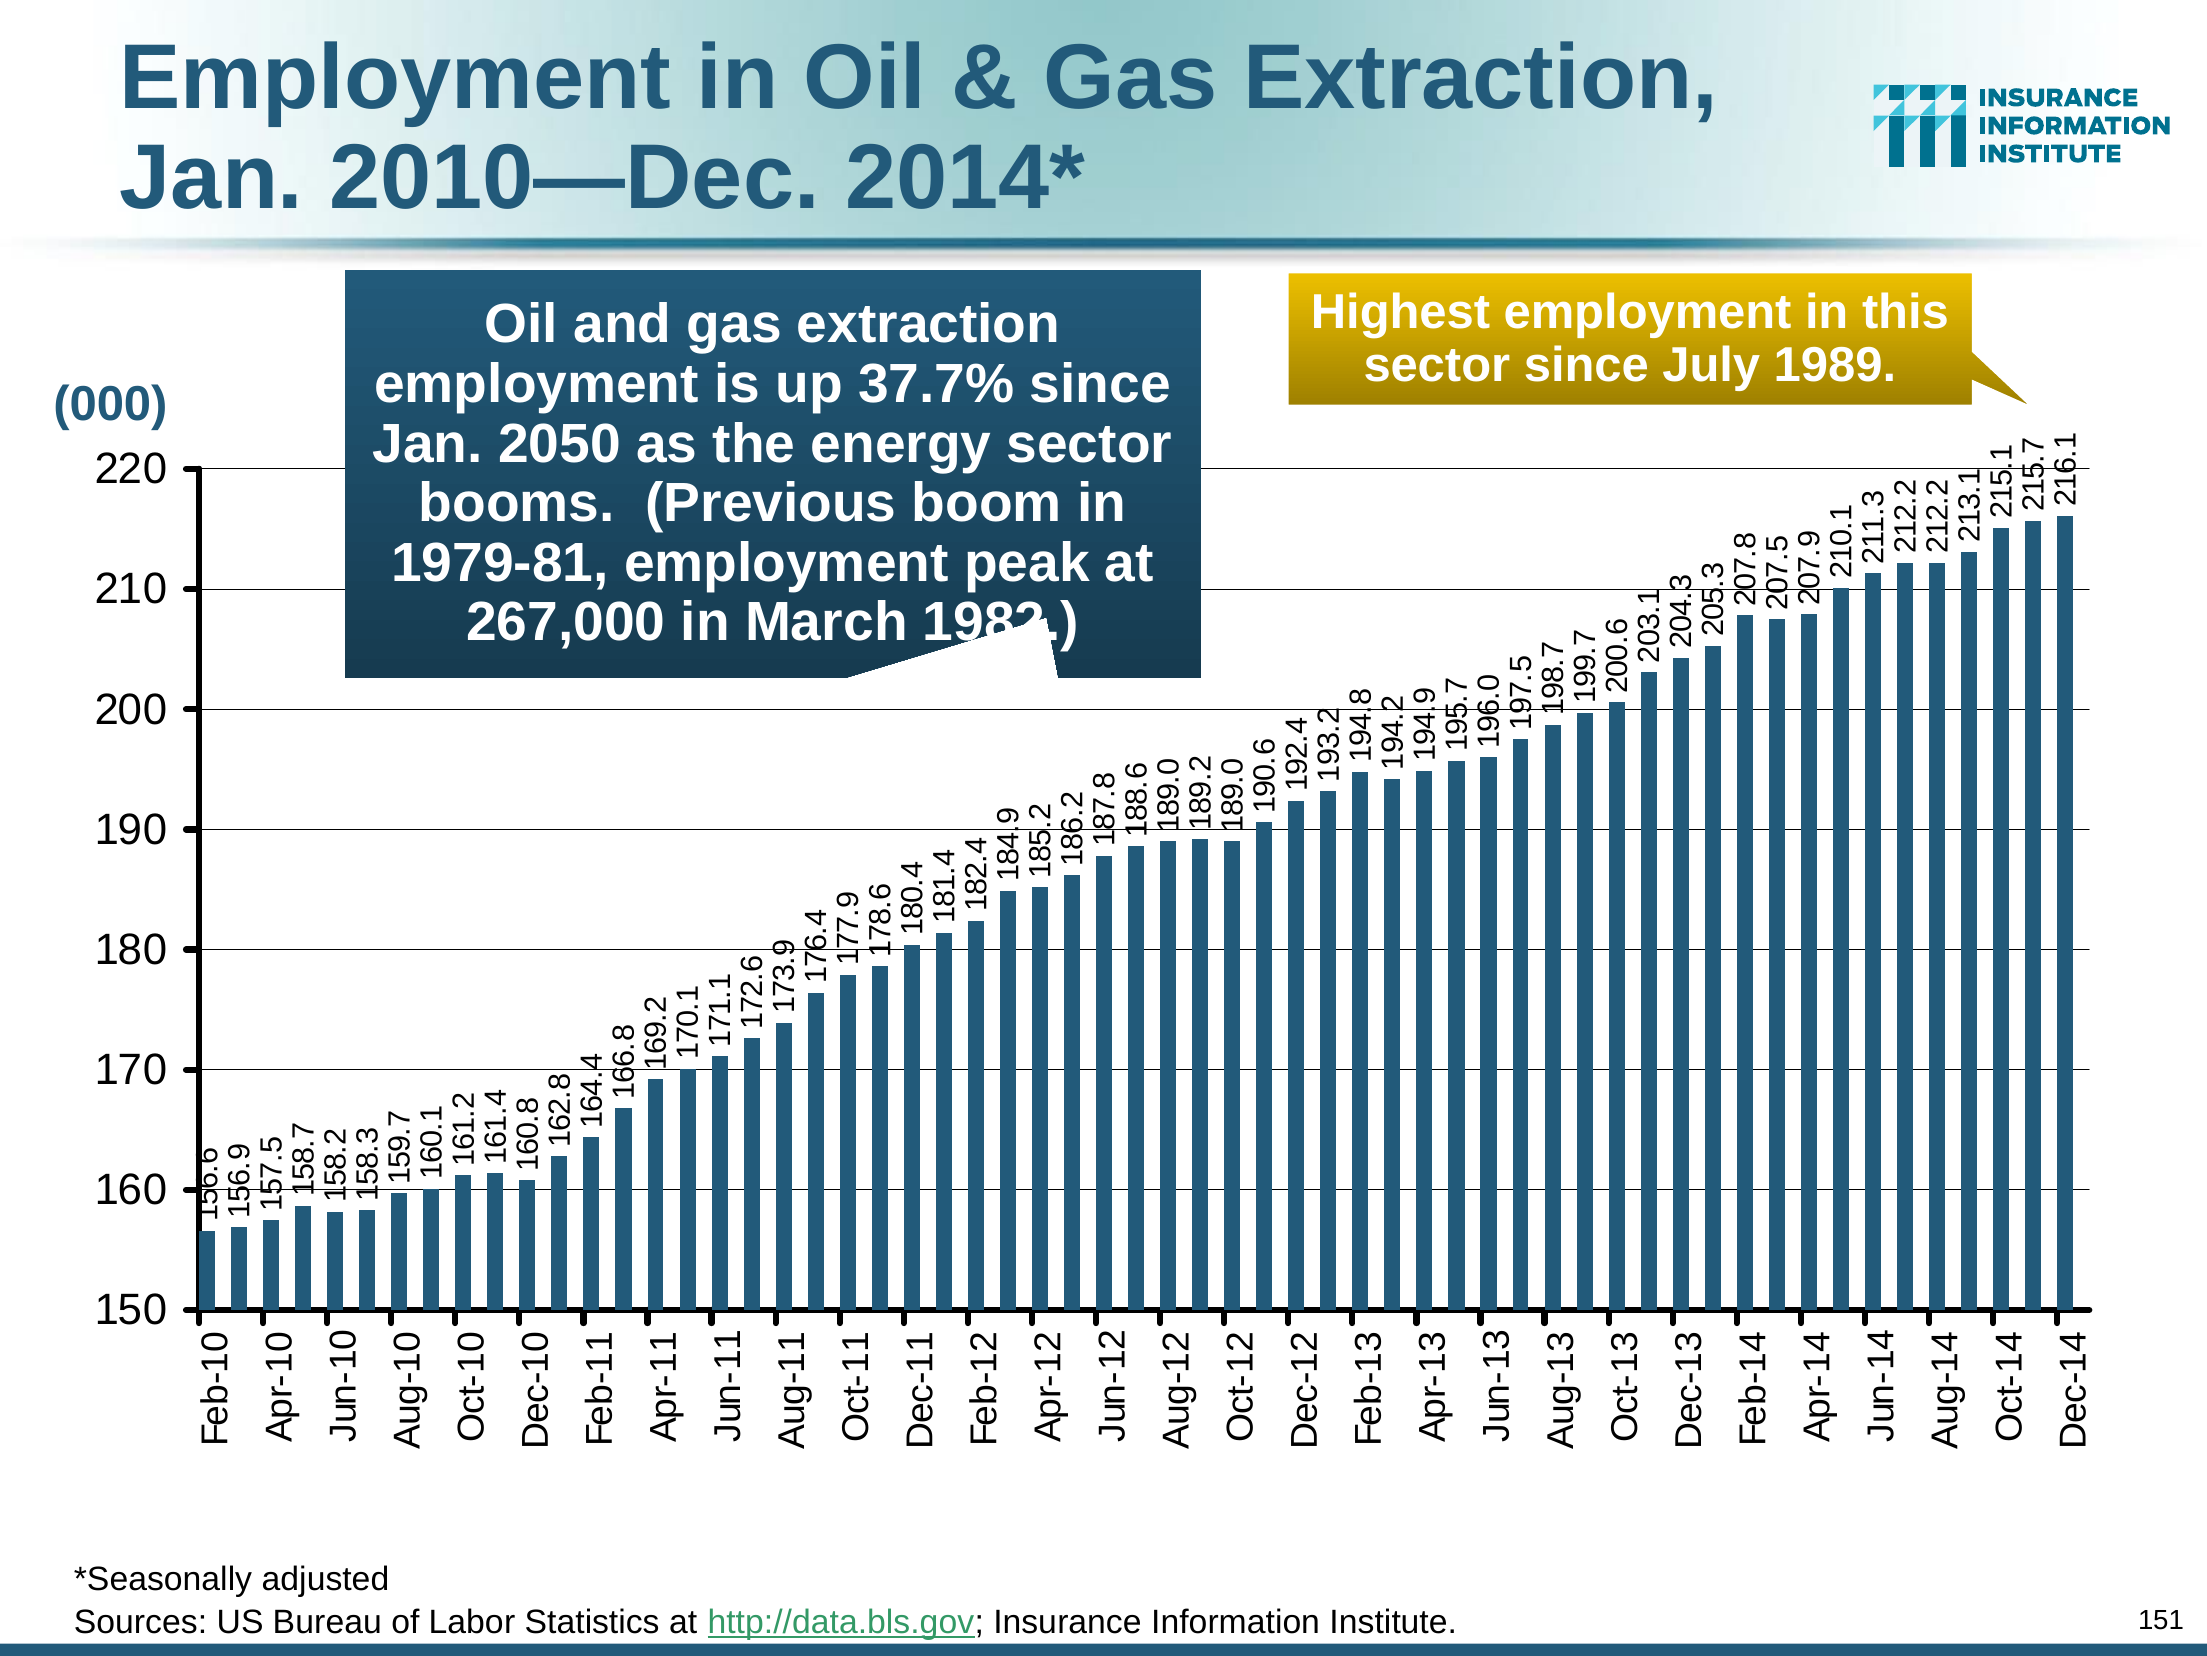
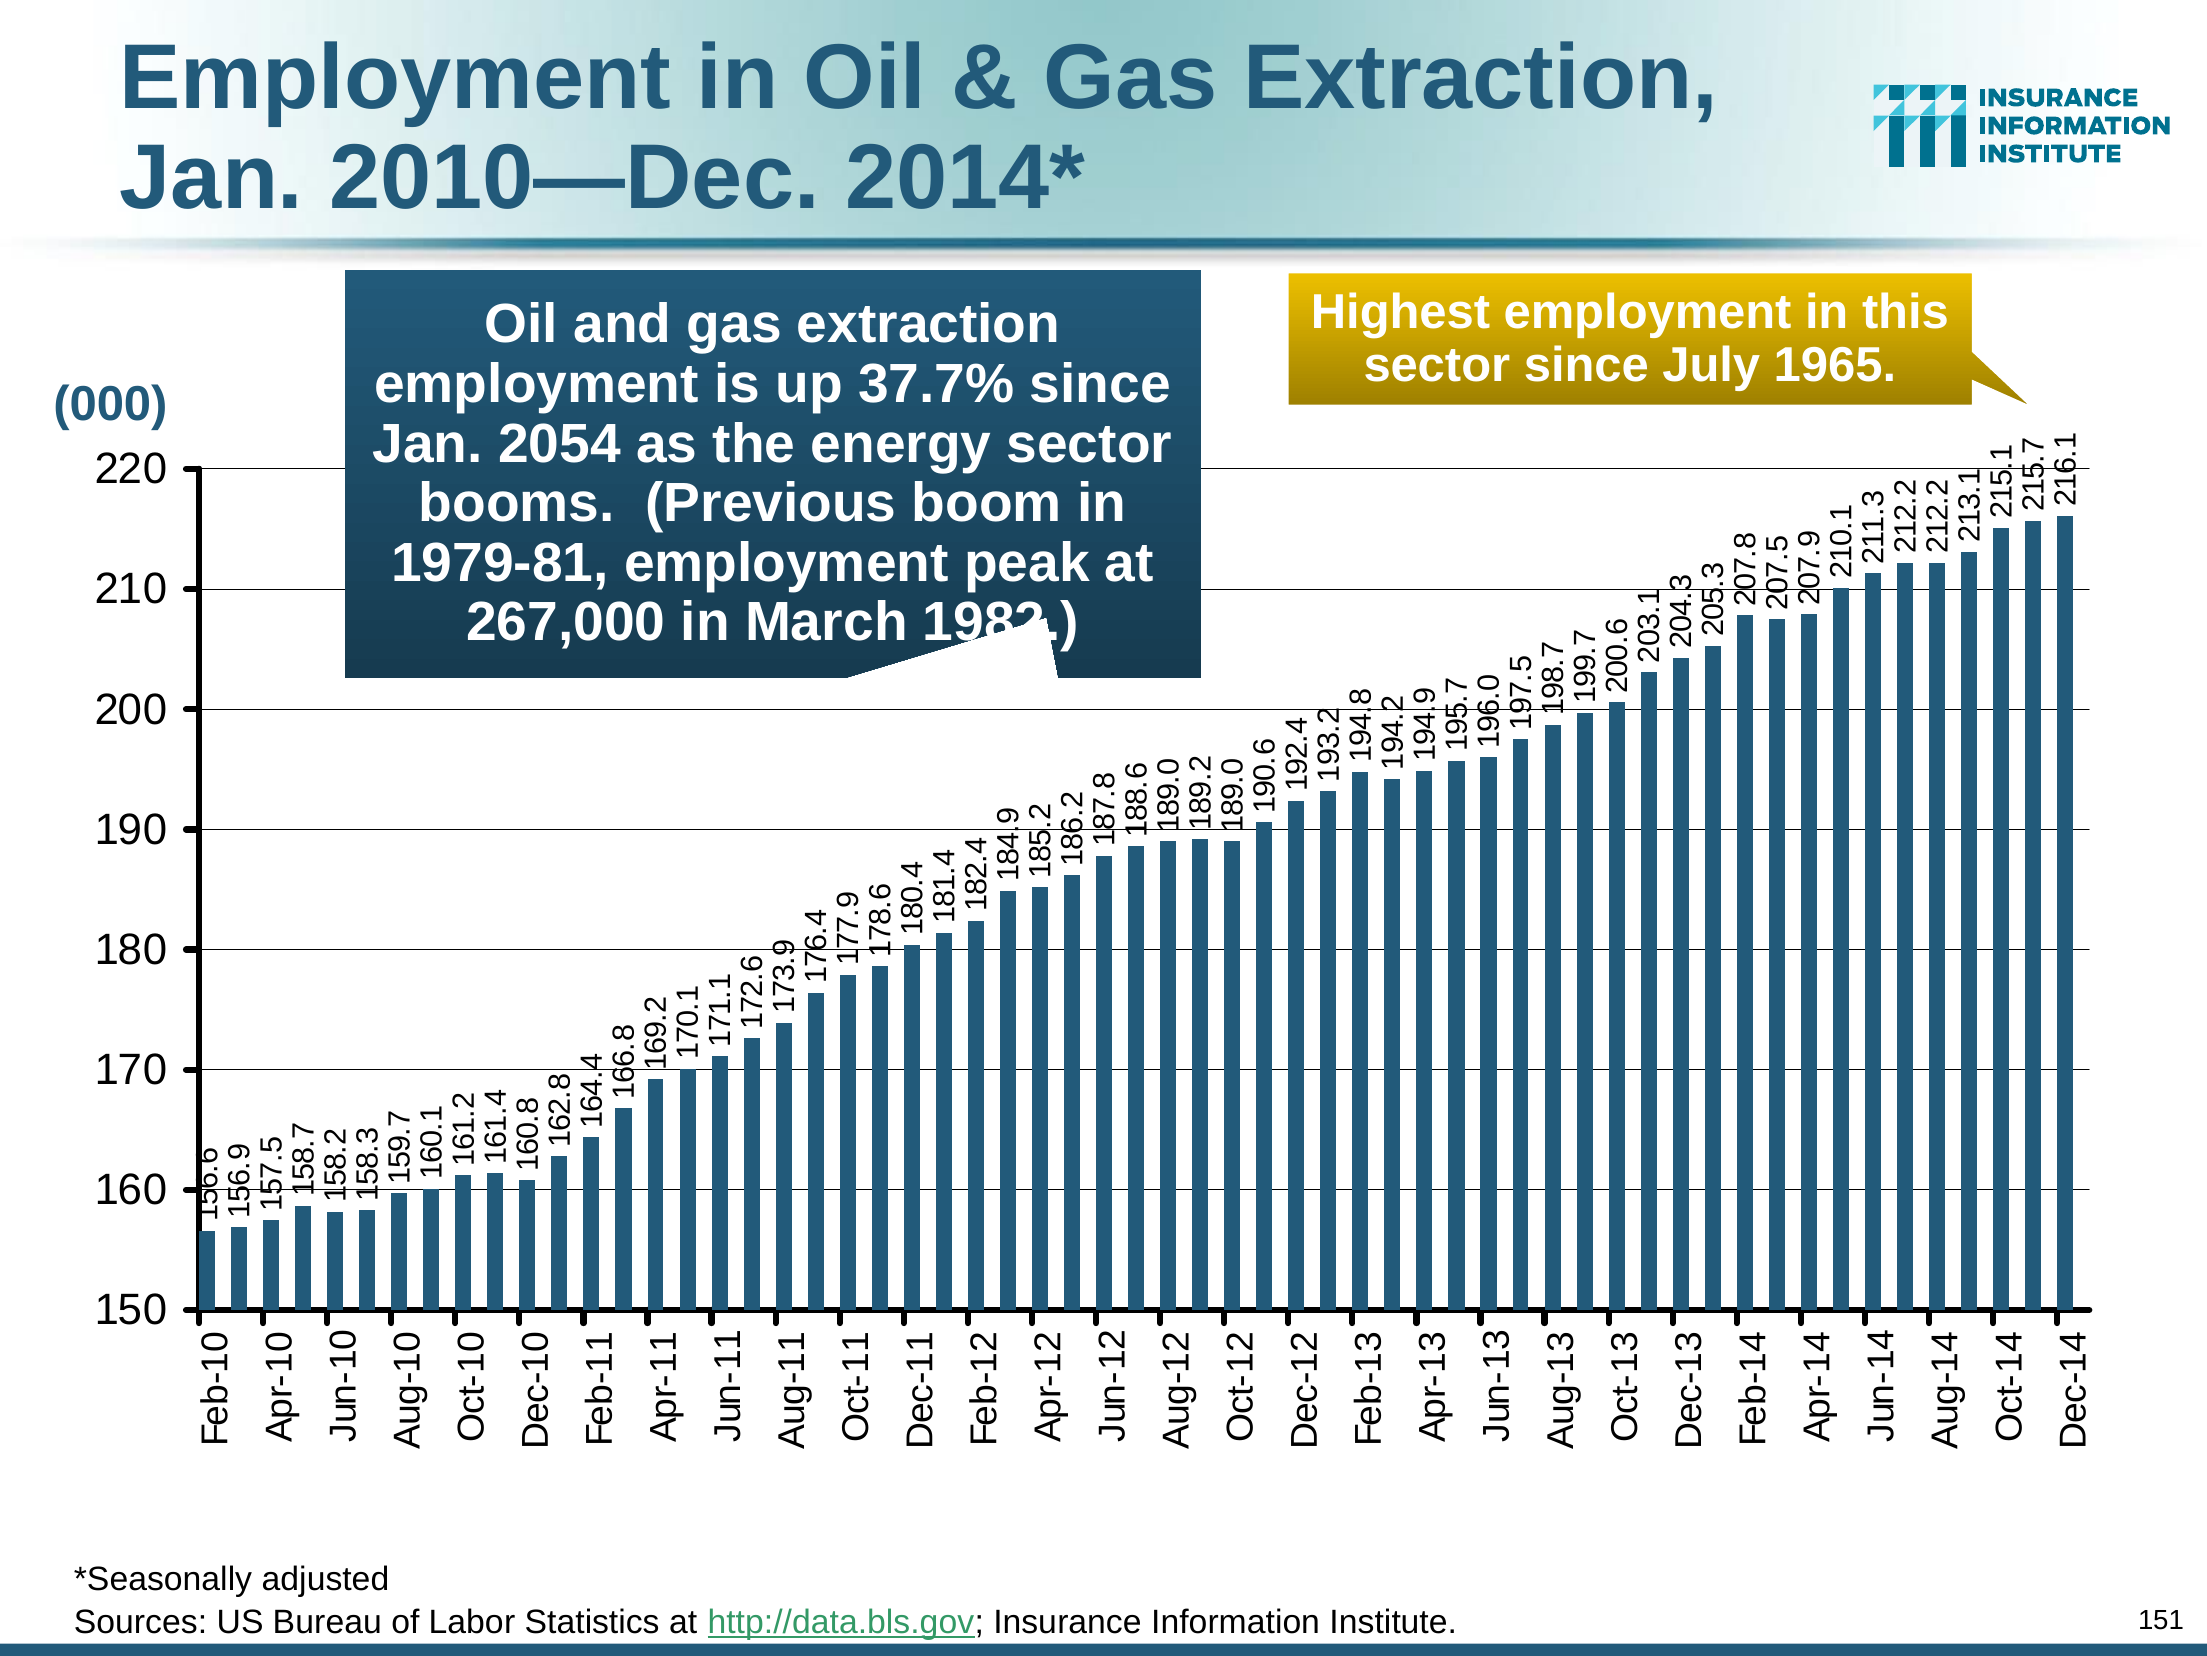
1989: 1989 -> 1965
2050: 2050 -> 2054
